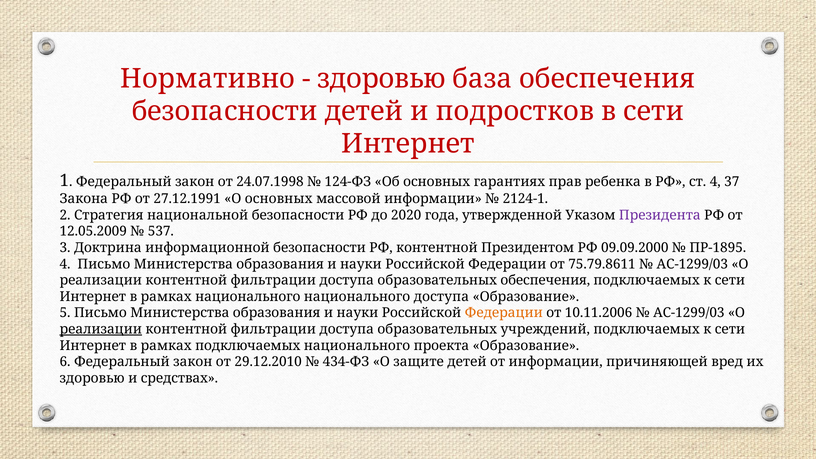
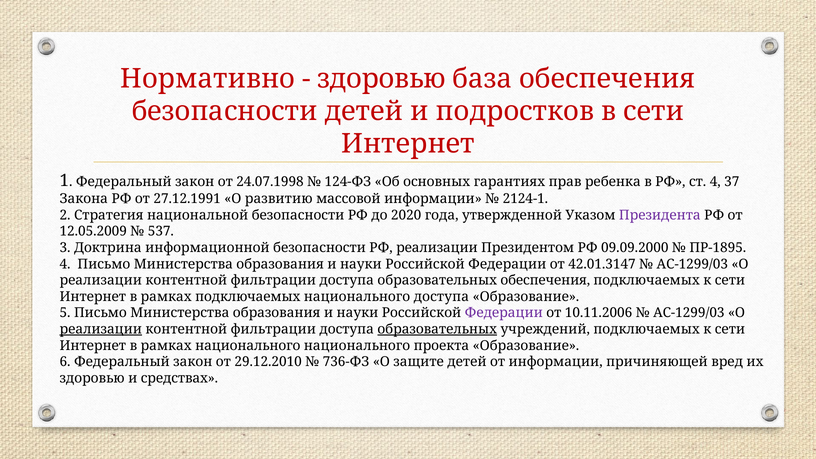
О основных: основных -> развитию
РФ контентной: контентной -> реализации
75.79.8611: 75.79.8611 -> 42.01.3147
рамках национального: национального -> подключаемых
Федерации at (504, 313) colour: orange -> purple
образовательных at (437, 329) underline: none -> present
рамках подключаемых: подключаемых -> национального
434-ФЗ: 434-ФЗ -> 736-ФЗ
